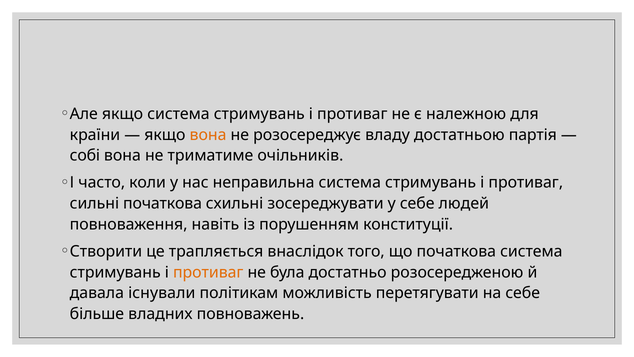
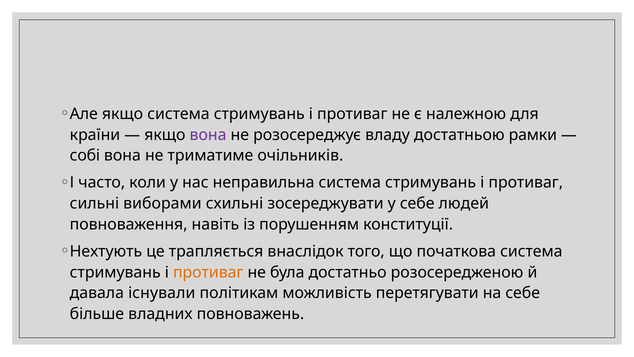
вона at (208, 135) colour: orange -> purple
партія: партія -> рамки
сильні початкова: початкова -> виборами
Створити: Створити -> Нехтують
